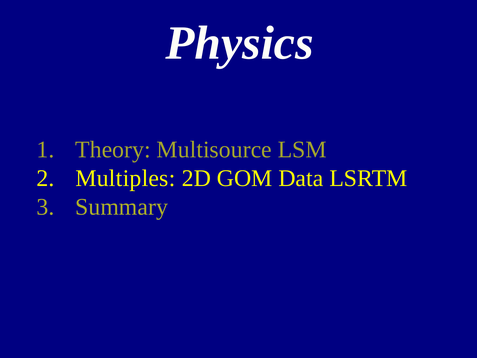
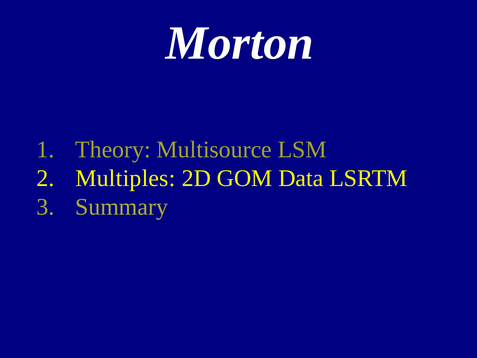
Physics: Physics -> Morton
